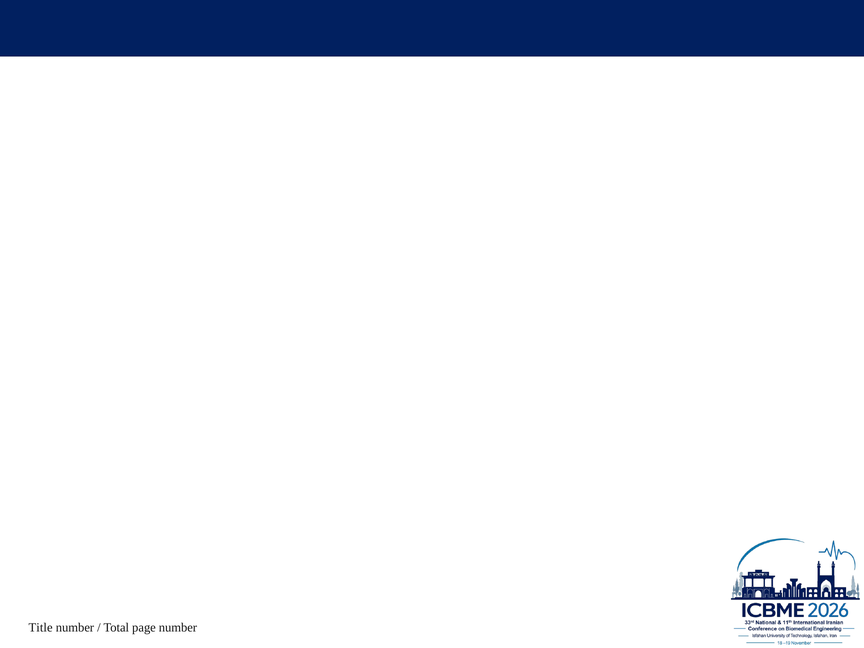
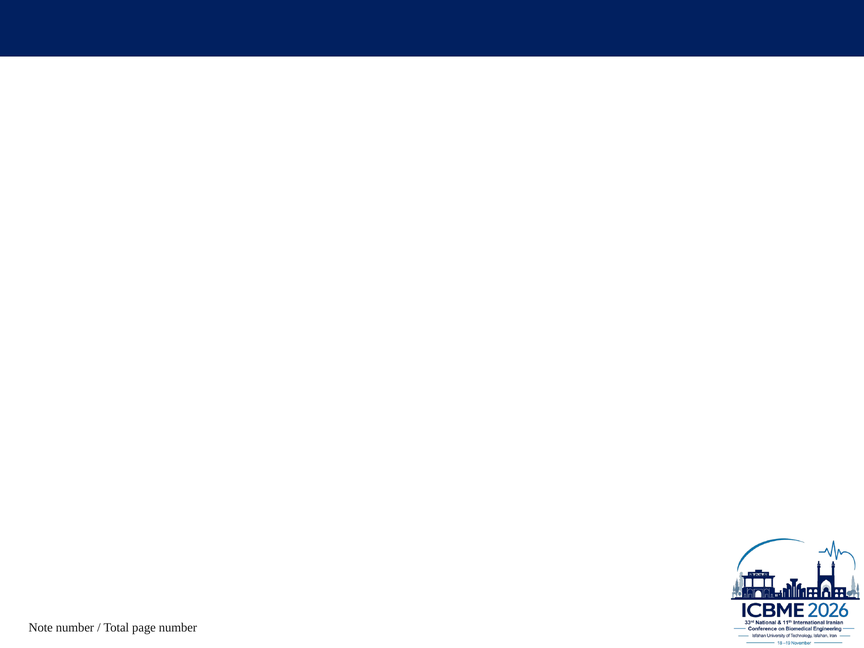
Title: Title -> Note
